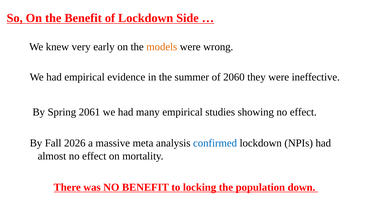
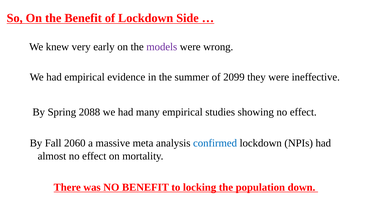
models colour: orange -> purple
2060: 2060 -> 2099
2061: 2061 -> 2088
2026: 2026 -> 2060
